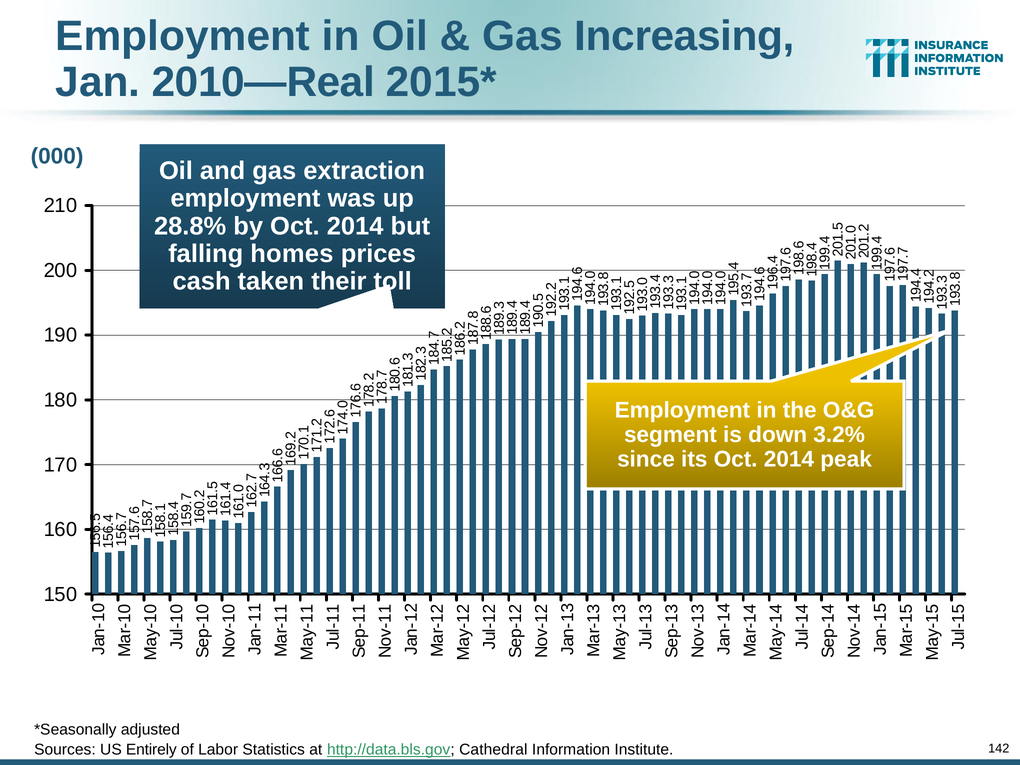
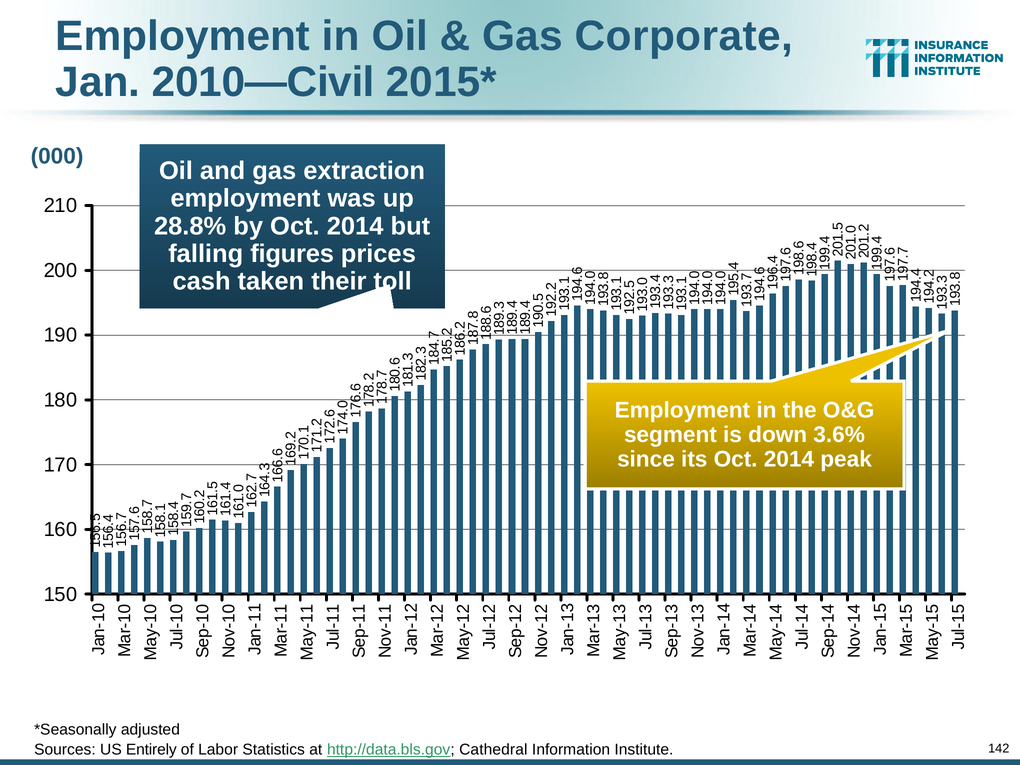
Increasing: Increasing -> Corporate
2010—Real: 2010—Real -> 2010—Civil
homes: homes -> figures
3.2%: 3.2% -> 3.6%
